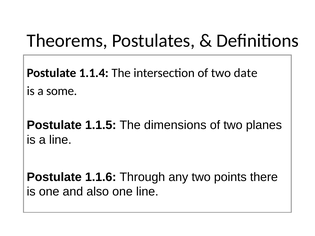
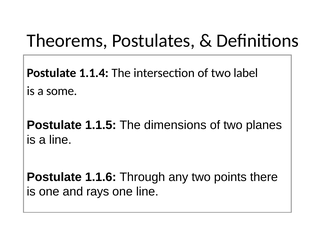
date: date -> label
also: also -> rays
